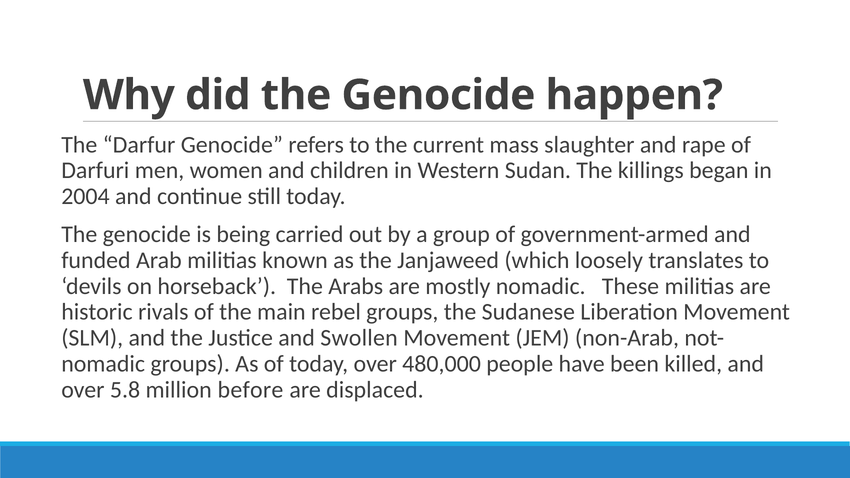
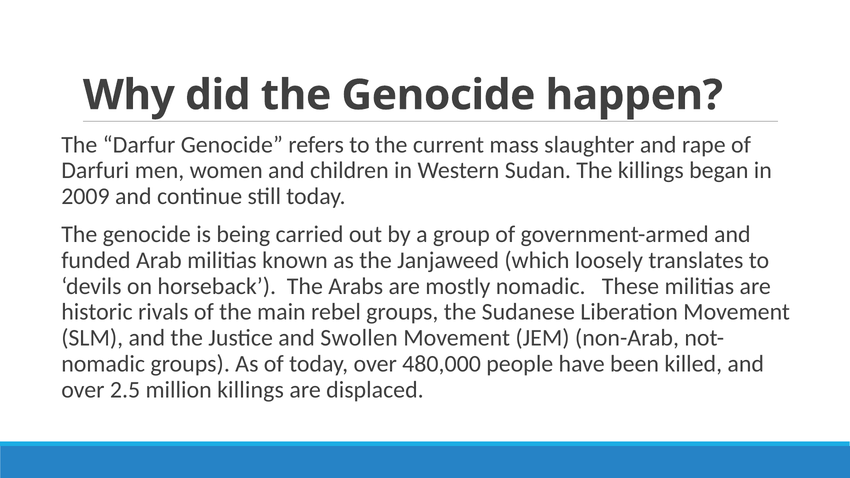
2004: 2004 -> 2009
5.8: 5.8 -> 2.5
million before: before -> killings
